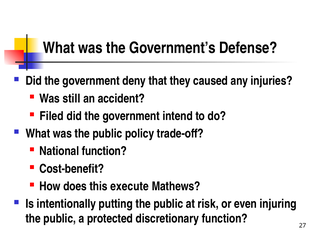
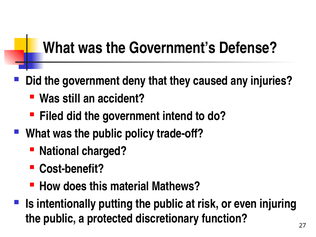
National function: function -> charged
execute: execute -> material
